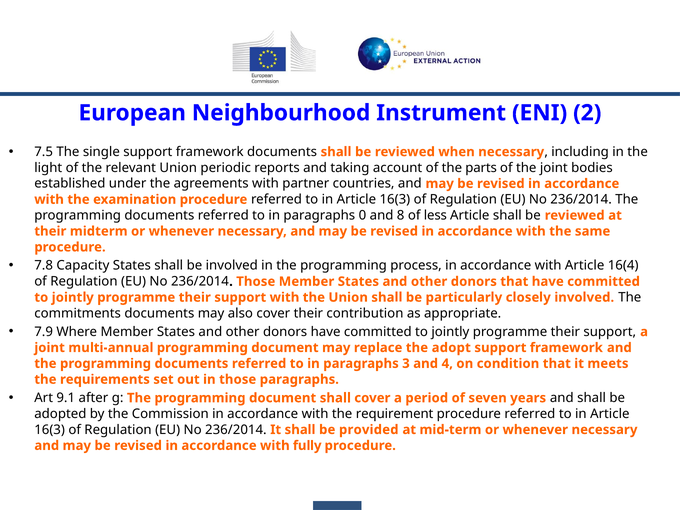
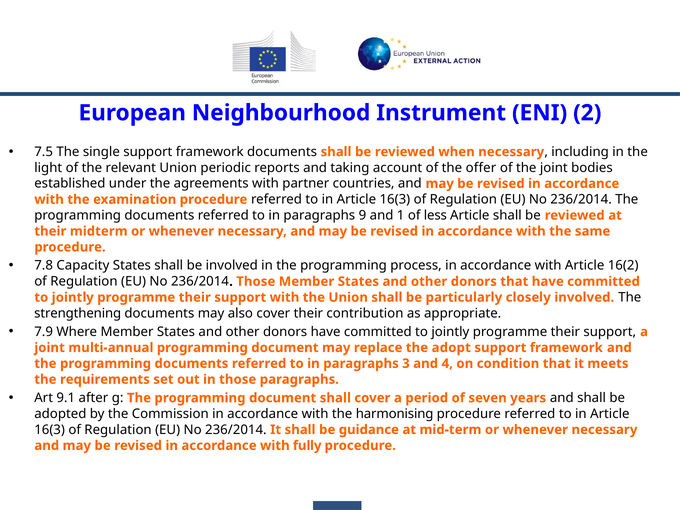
parts: parts -> offer
0: 0 -> 9
8: 8 -> 1
16(4: 16(4 -> 16(2
commitments: commitments -> strengthening
requirement: requirement -> harmonising
provided: provided -> guidance
